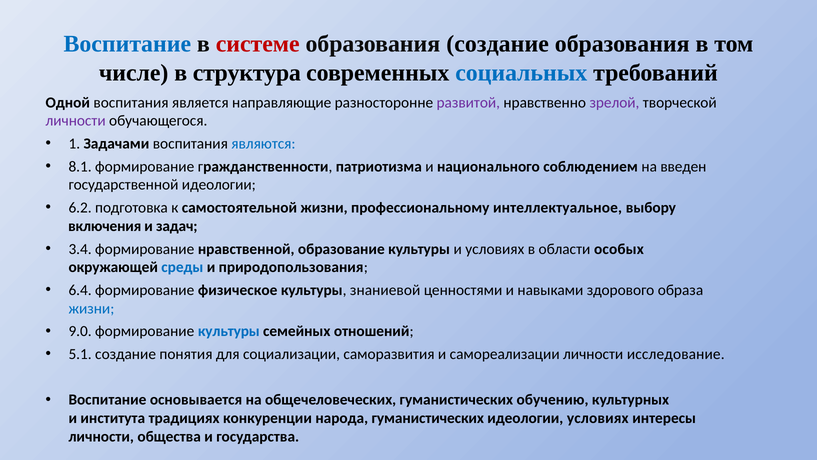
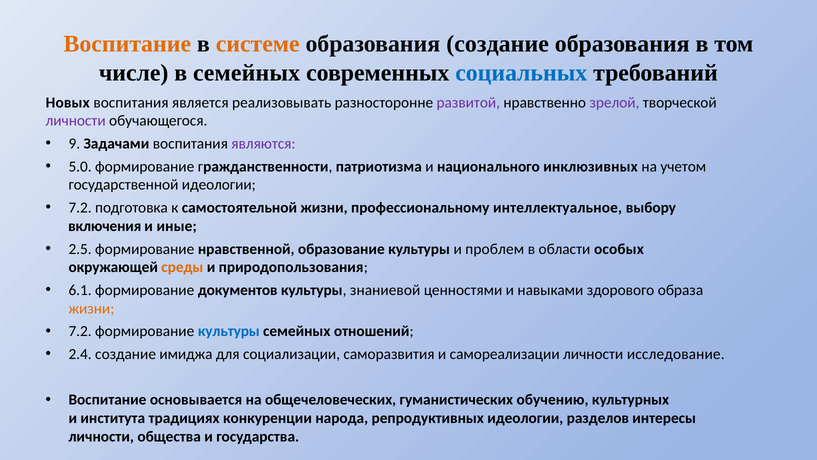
Воспитание at (127, 44) colour: blue -> orange
системе colour: red -> orange
в структура: структура -> семейных
Одной: Одной -> Новых
направляющие: направляющие -> реализовывать
1: 1 -> 9
являются colour: blue -> purple
8.1: 8.1 -> 5.0
соблюдением: соблюдением -> инклюзивных
введен: введен -> учетом
6.2 at (80, 208): 6.2 -> 7.2
задач: задач -> иные
3.4: 3.4 -> 2.5
и условиях: условиях -> проблем
среды colour: blue -> orange
6.4: 6.4 -> 6.1
физическое: физическое -> документов
жизни at (91, 308) colour: blue -> orange
9.0 at (80, 331): 9.0 -> 7.2
5.1: 5.1 -> 2.4
понятия: понятия -> имиджа
народа гуманистических: гуманистических -> репродуктивных
идеологии условиях: условиях -> разделов
